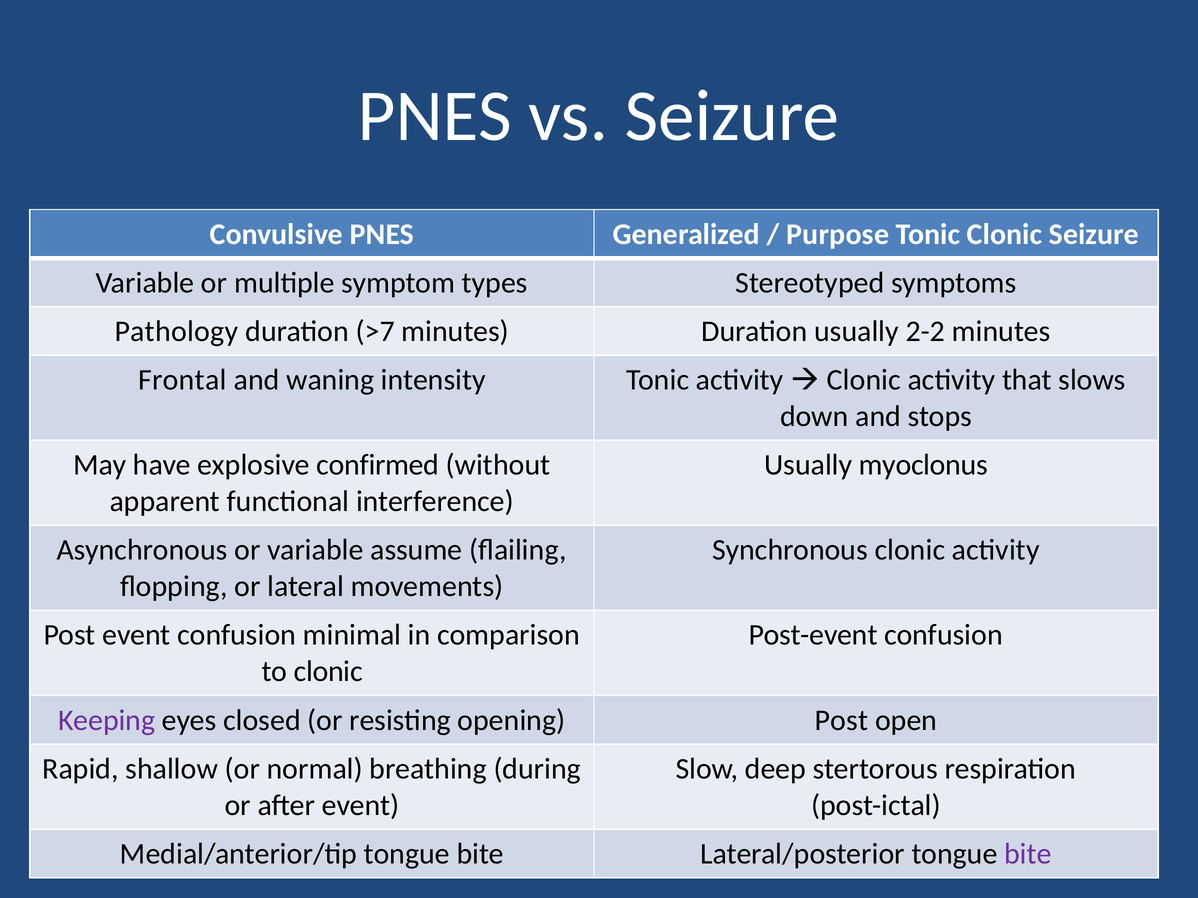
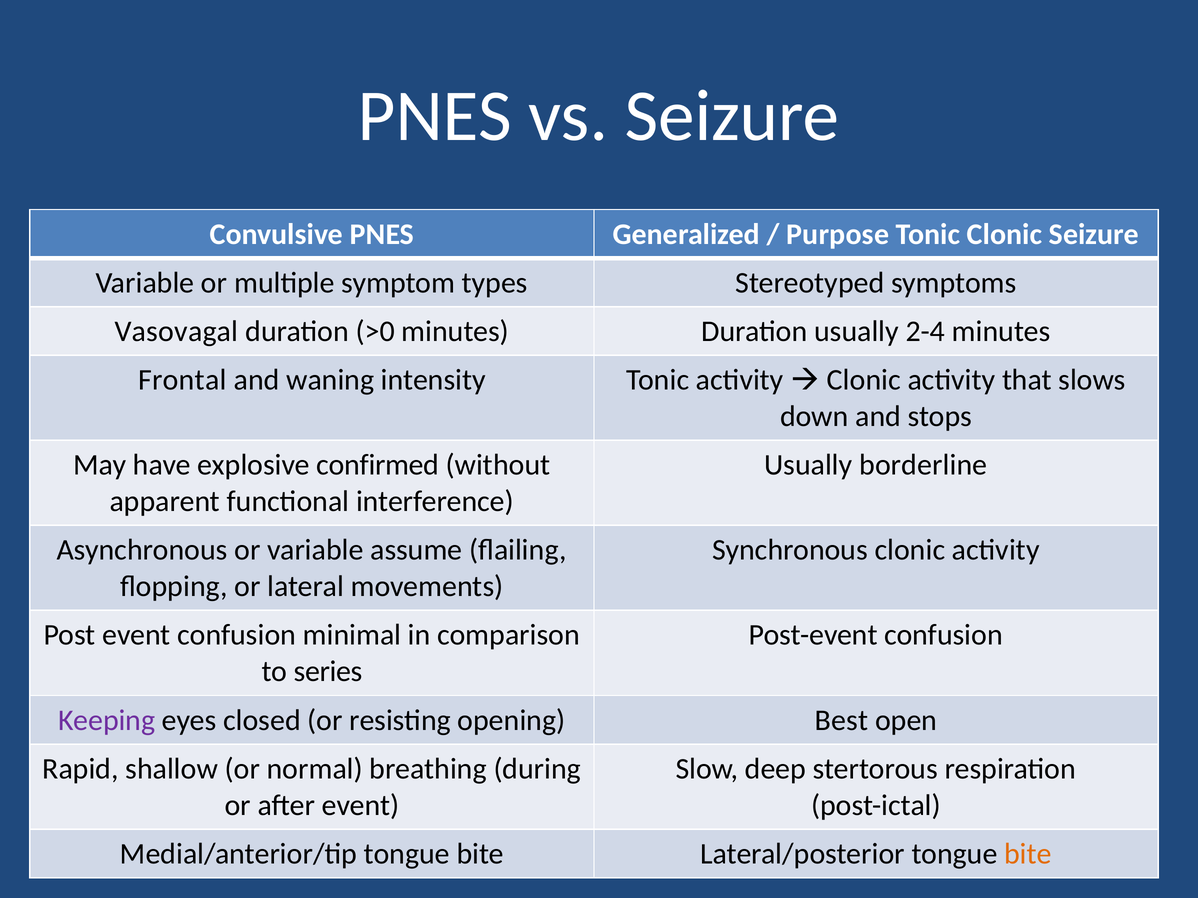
Pathology: Pathology -> Vasovagal
>7: >7 -> >0
2-2: 2-2 -> 2-4
myoclonus: myoclonus -> borderline
to clonic: clonic -> series
opening Post: Post -> Best
bite at (1028, 854) colour: purple -> orange
